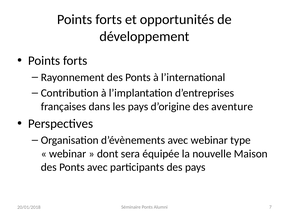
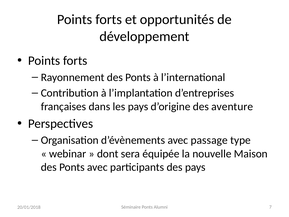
avec webinar: webinar -> passage
